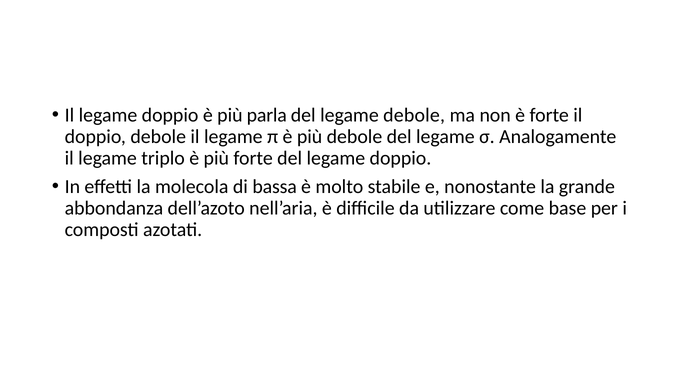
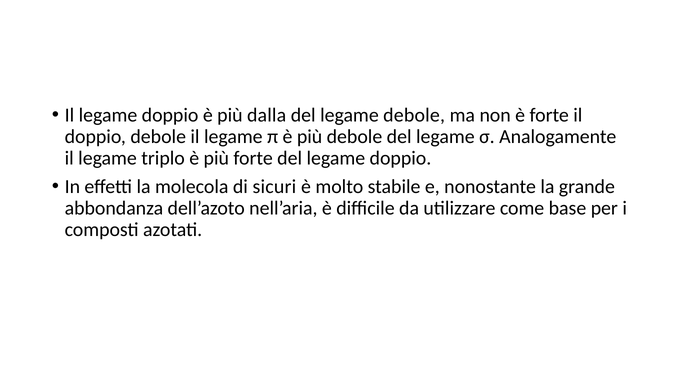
parla: parla -> dalla
bassa: bassa -> sicuri
